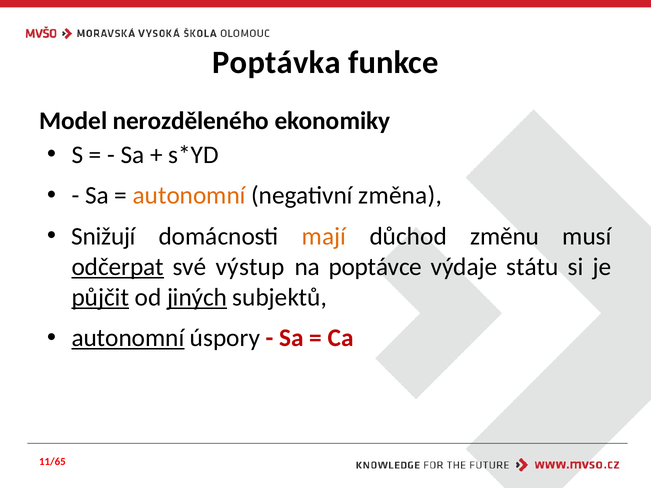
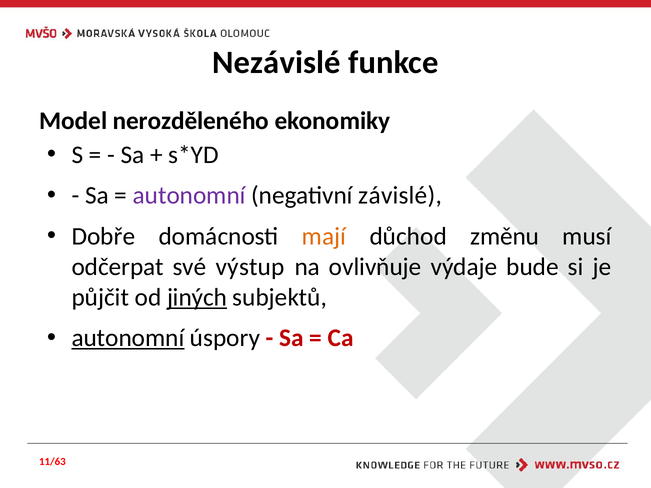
Poptávka: Poptávka -> Nezávislé
autonomní at (189, 196) colour: orange -> purple
změna: změna -> závislé
Snižují: Snižují -> Dobře
odčerpat underline: present -> none
poptávce: poptávce -> ovlivňuje
státu: státu -> bude
půjčit underline: present -> none
11/65: 11/65 -> 11/63
